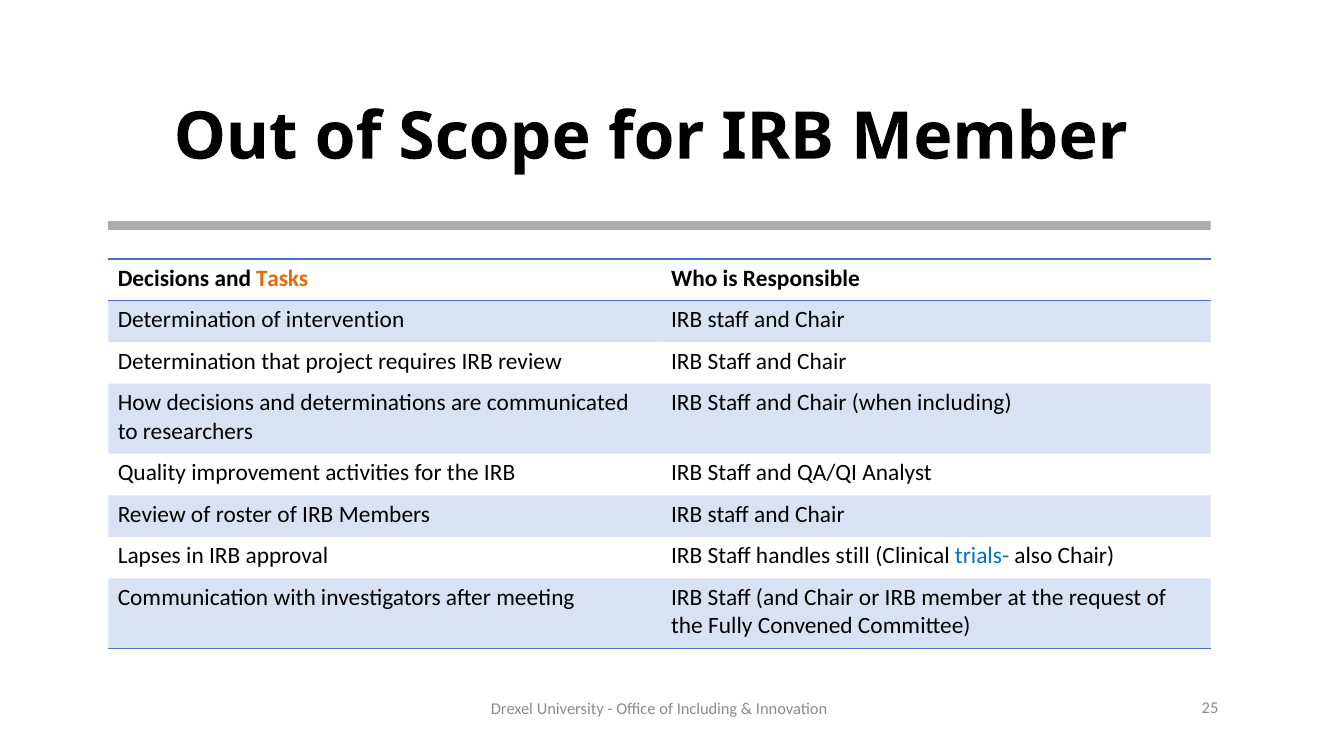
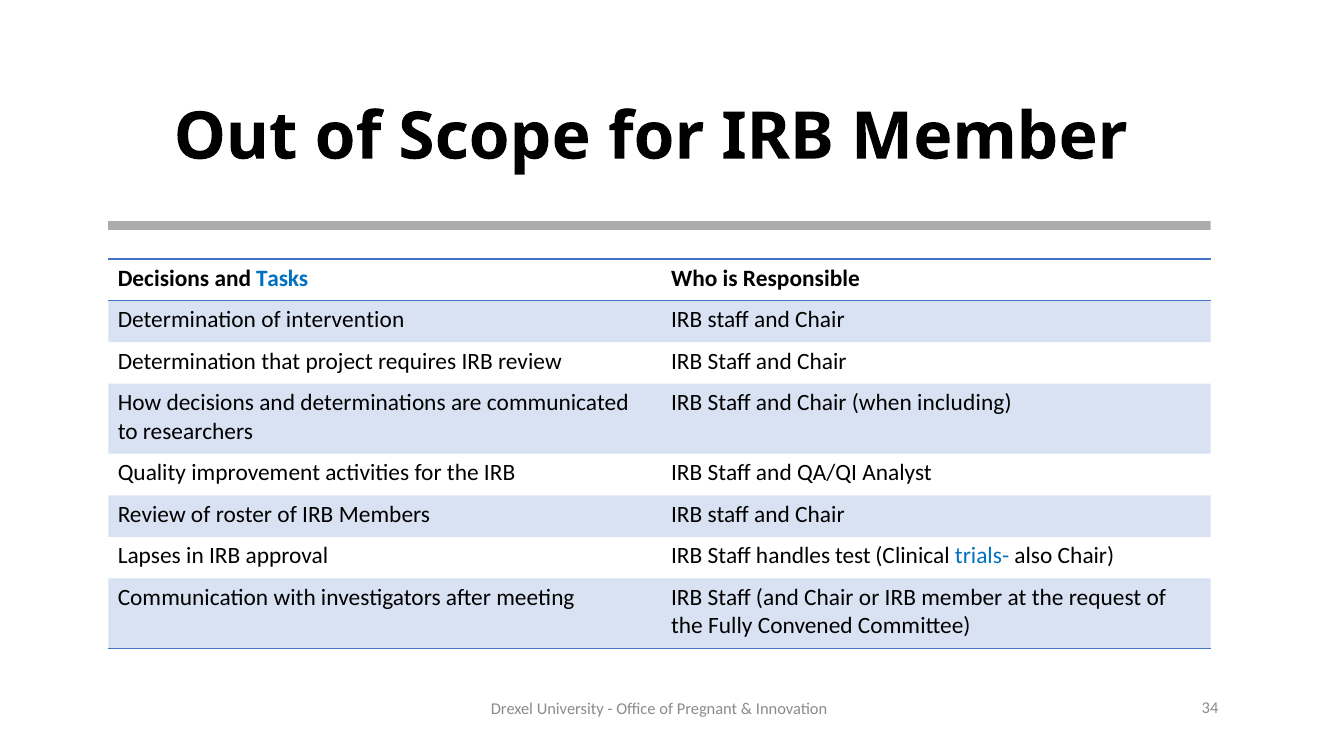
Tasks colour: orange -> blue
still: still -> test
of Including: Including -> Pregnant
25: 25 -> 34
